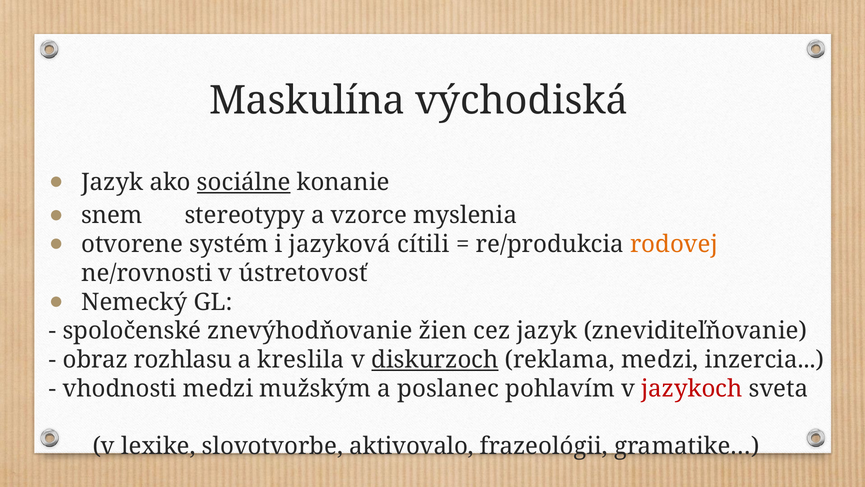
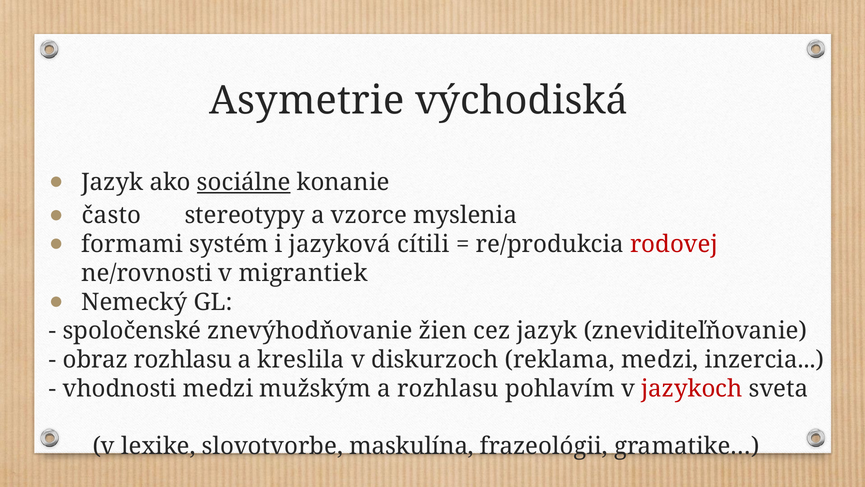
Maskulína: Maskulína -> Asymetrie
snem: snem -> často
otvorene: otvorene -> formami
rodovej colour: orange -> red
ústretovosť: ústretovosť -> migrantiek
diskurzoch underline: present -> none
a poslanec: poslanec -> rozhlasu
aktivovalo: aktivovalo -> maskulína
